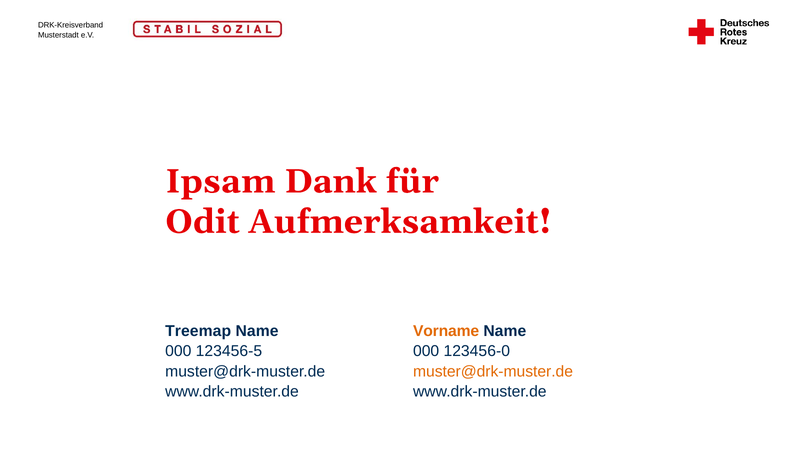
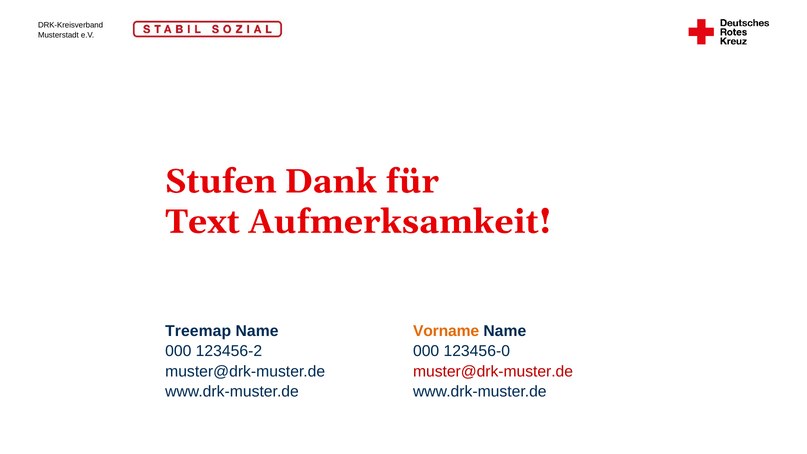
Ipsam: Ipsam -> Stufen
Odit: Odit -> Text
123456-5: 123456-5 -> 123456-2
muster@drk-muster.de at (493, 371) colour: orange -> red
